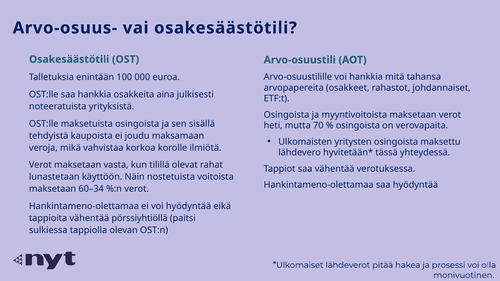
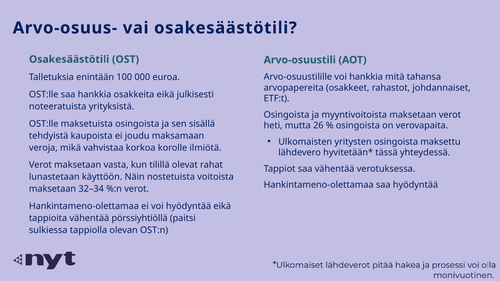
osakkeita aina: aina -> eikä
70: 70 -> 26
60–34: 60–34 -> 32–34
